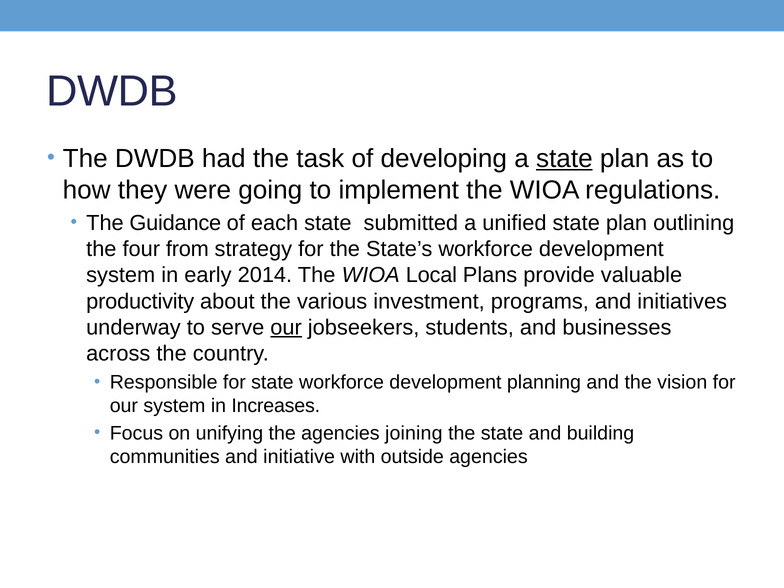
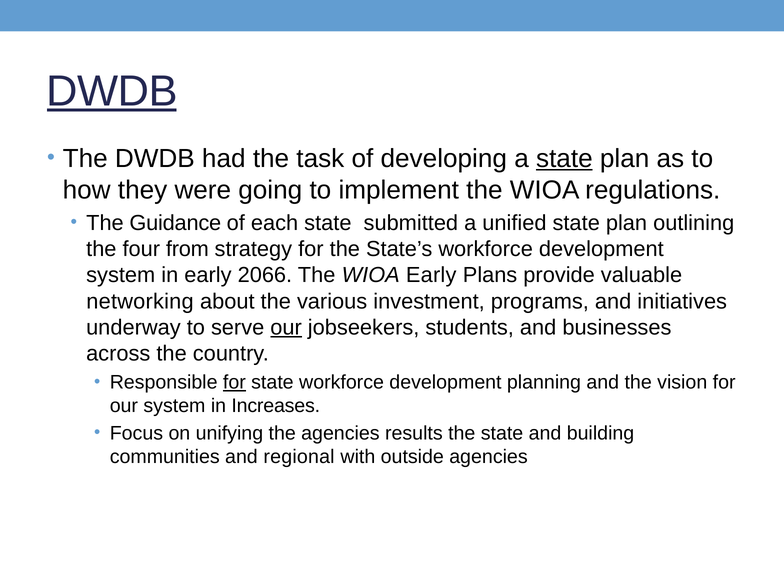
DWDB at (112, 91) underline: none -> present
2014: 2014 -> 2066
WIOA Local: Local -> Early
productivity: productivity -> networking
for at (234, 382) underline: none -> present
joining: joining -> results
initiative: initiative -> regional
